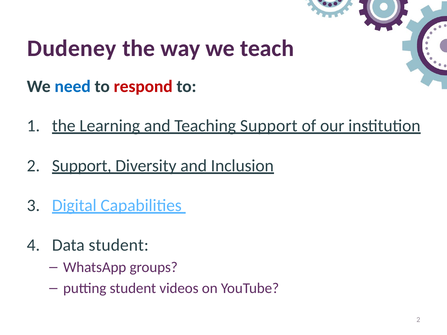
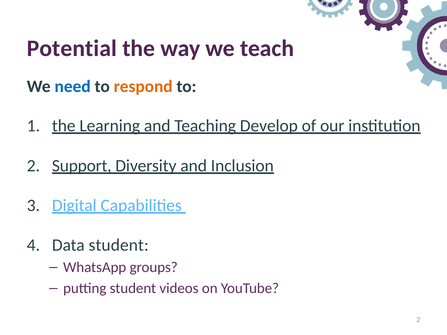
Dudeney: Dudeney -> Potential
respond colour: red -> orange
Teaching Support: Support -> Develop
